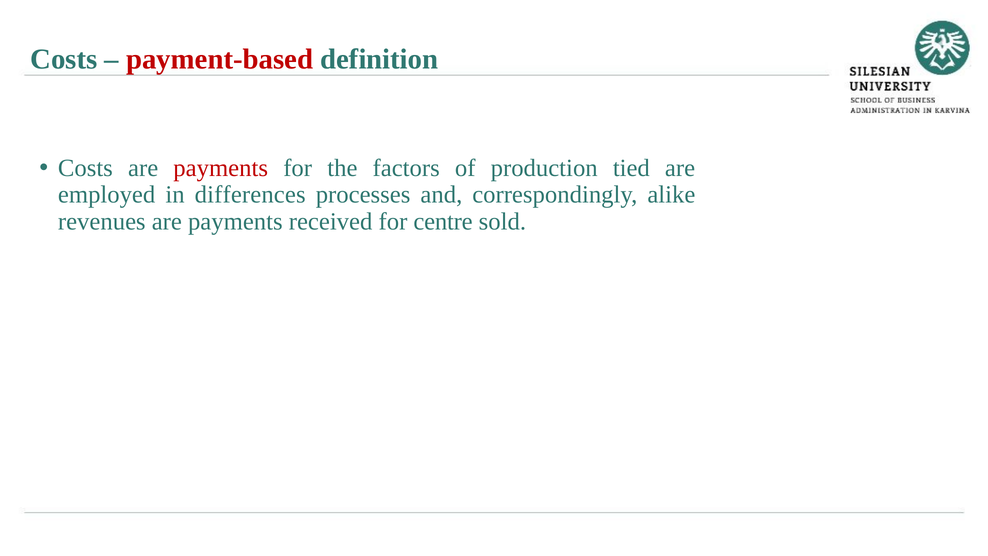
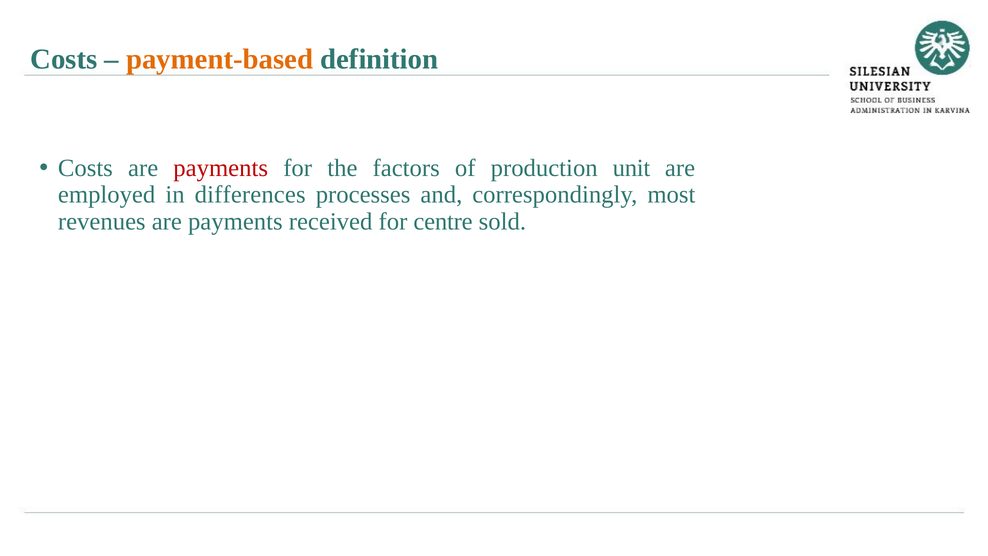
payment-based colour: red -> orange
tied: tied -> unit
alike: alike -> most
